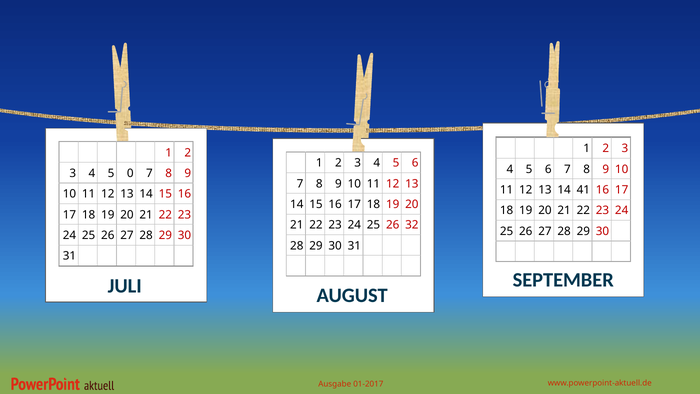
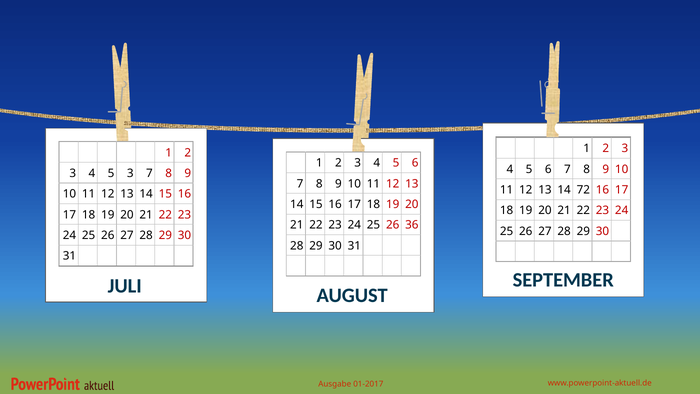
5 0: 0 -> 3
41: 41 -> 72
32: 32 -> 36
